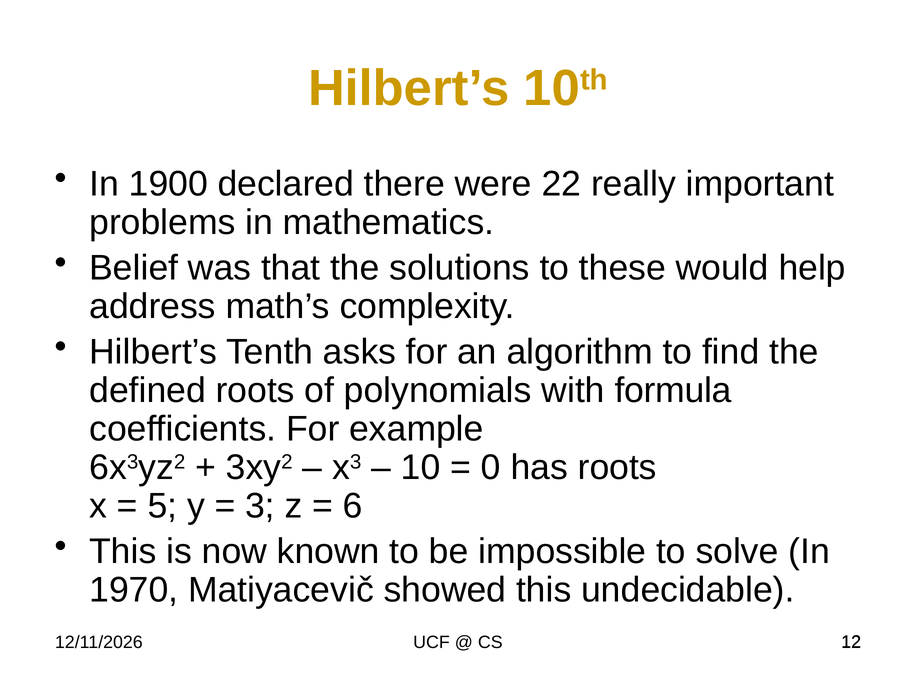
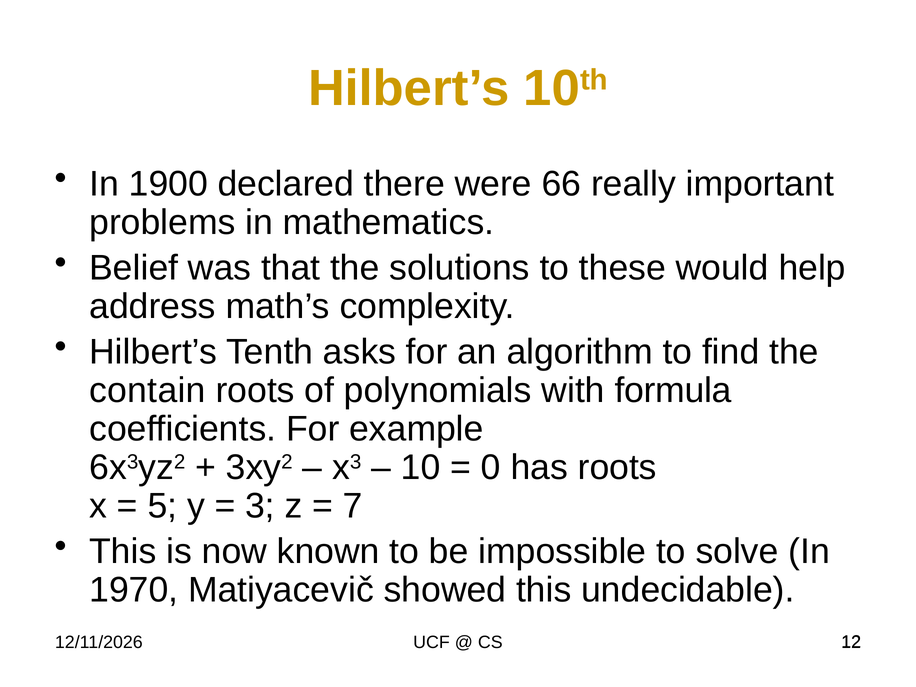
22: 22 -> 66
defined: defined -> contain
6: 6 -> 7
